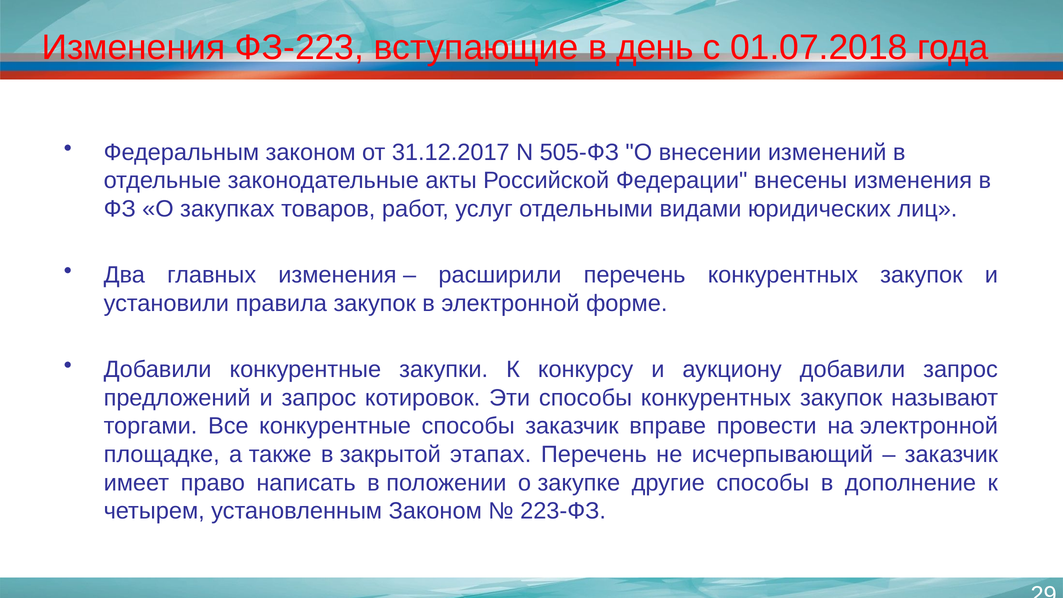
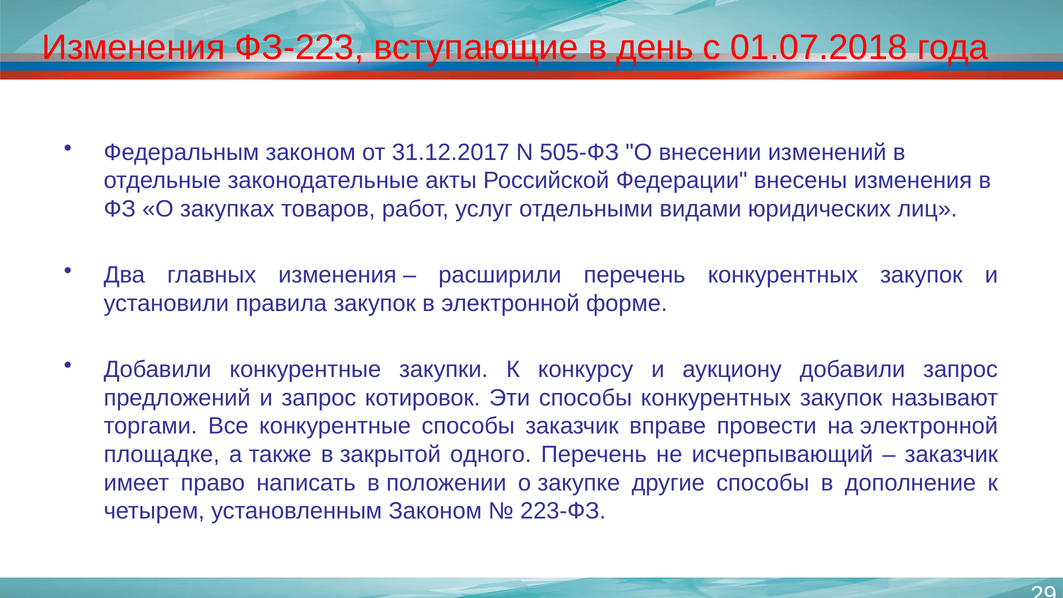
этапах: этапах -> одного
